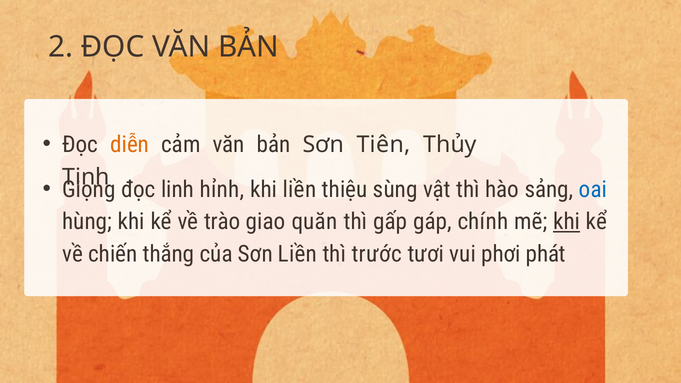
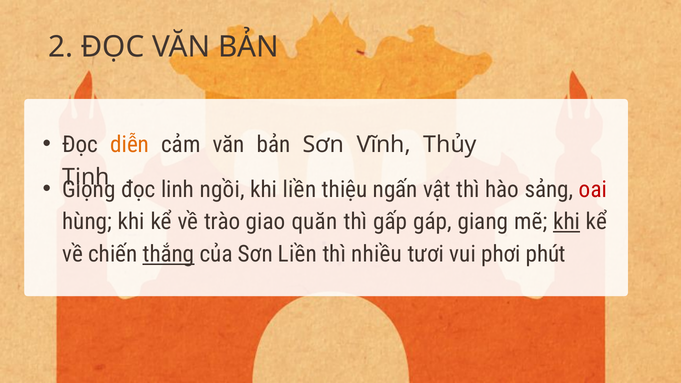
Tiên: Tiên -> Vĩnh
hỉnh: hỉnh -> ngồi
sùng: sùng -> ngấn
oai colour: blue -> red
chính: chính -> giang
thắng underline: none -> present
trước: trước -> nhiều
phát: phát -> phút
